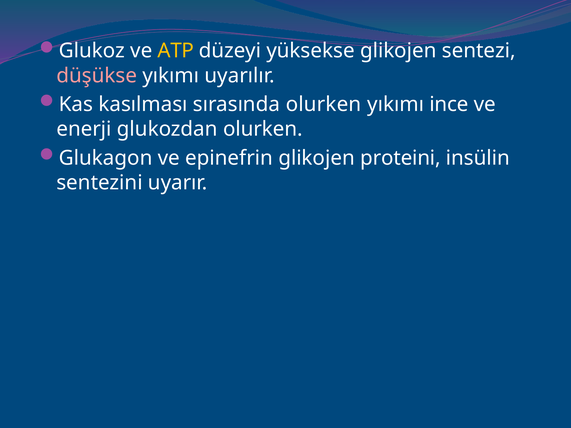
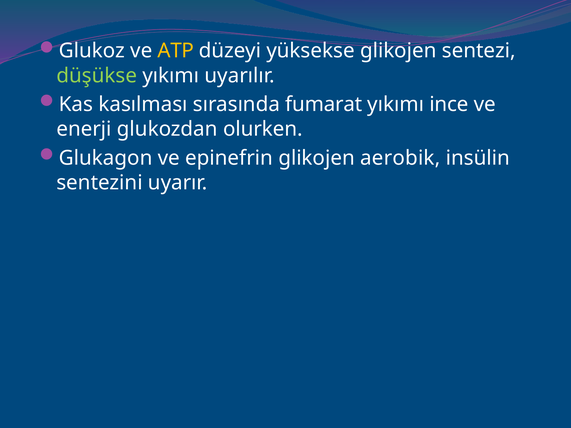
düşükse colour: pink -> light green
sırasında olurken: olurken -> fumarat
proteini: proteini -> aerobik
